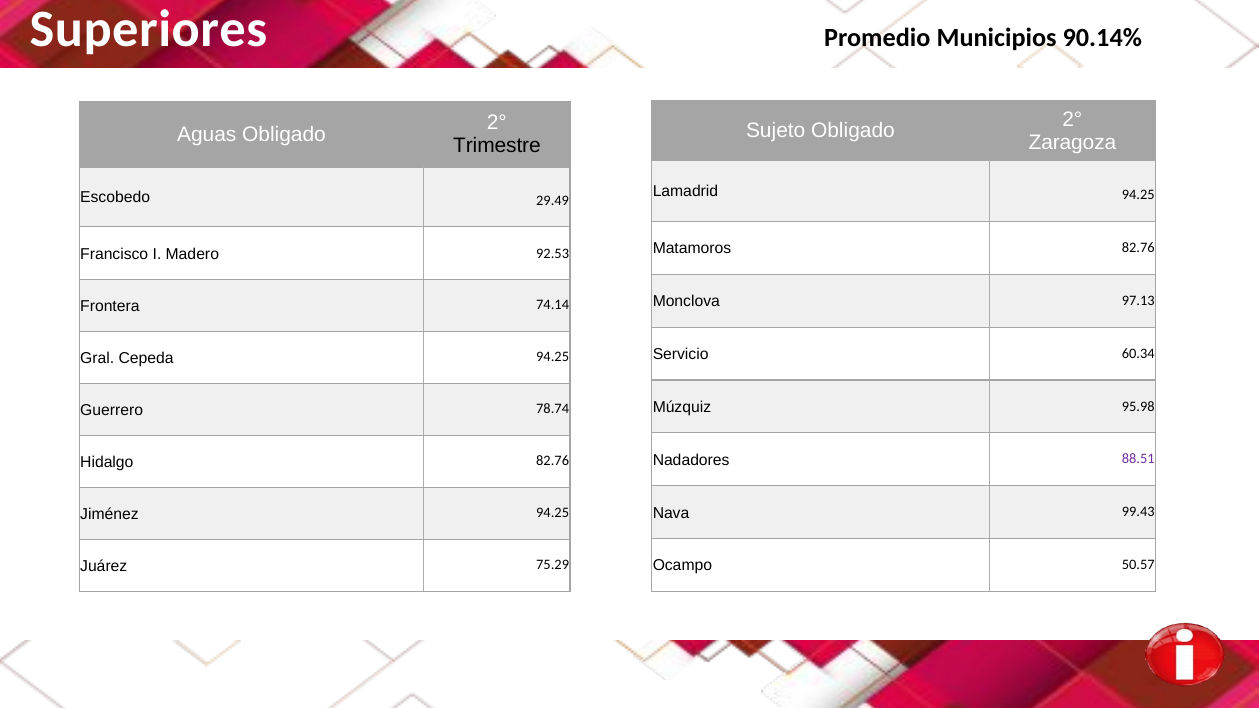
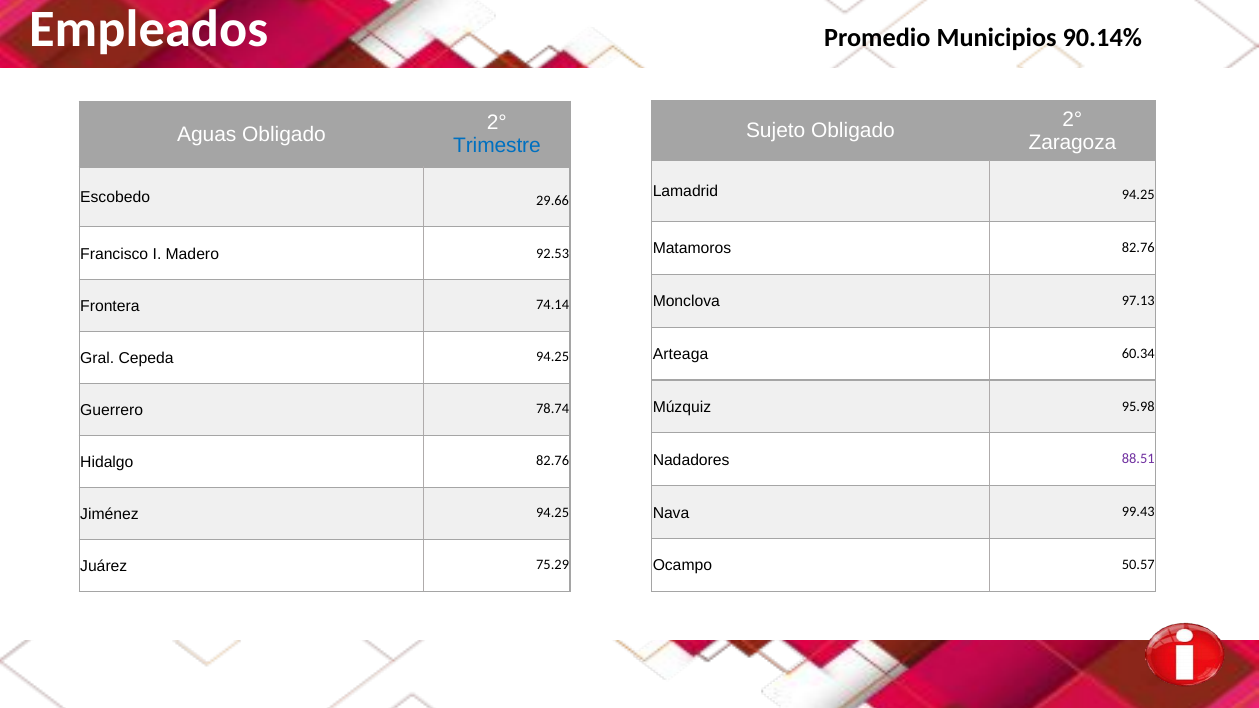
Superiores: Superiores -> Empleados
Trimestre colour: black -> blue
29.49: 29.49 -> 29.66
Servicio: Servicio -> Arteaga
